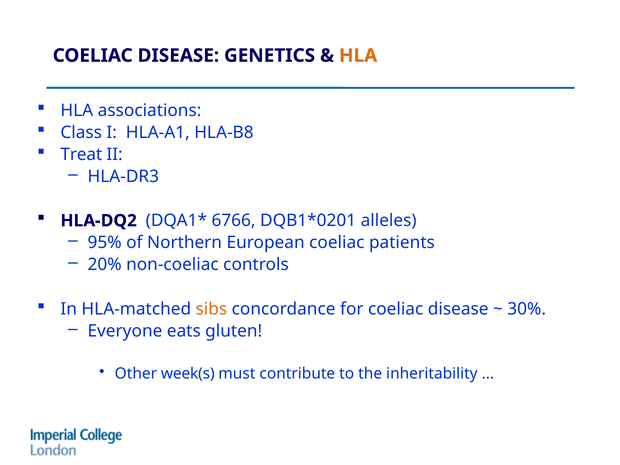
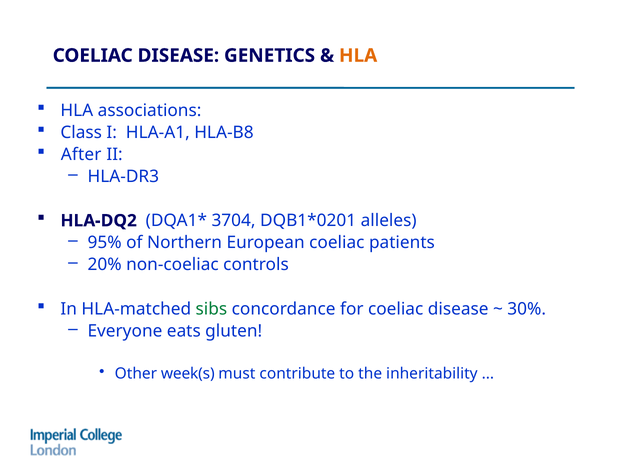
Treat: Treat -> After
6766: 6766 -> 3704
sibs colour: orange -> green
